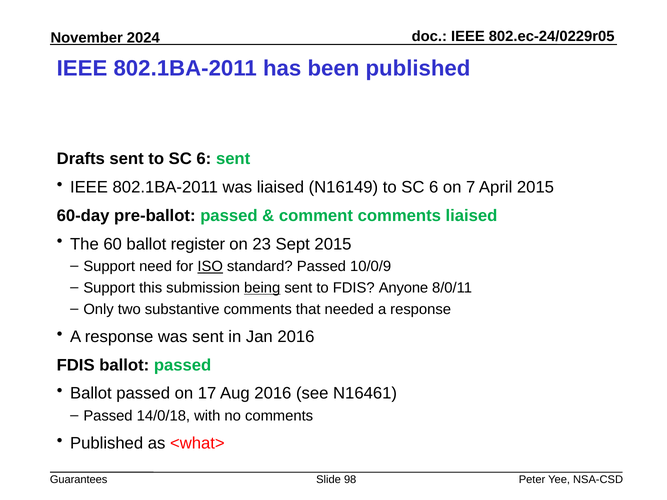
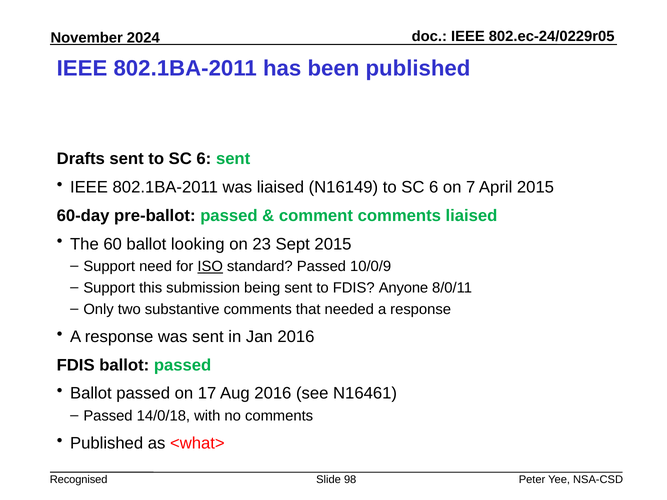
register: register -> looking
being underline: present -> none
Guarantees: Guarantees -> Recognised
